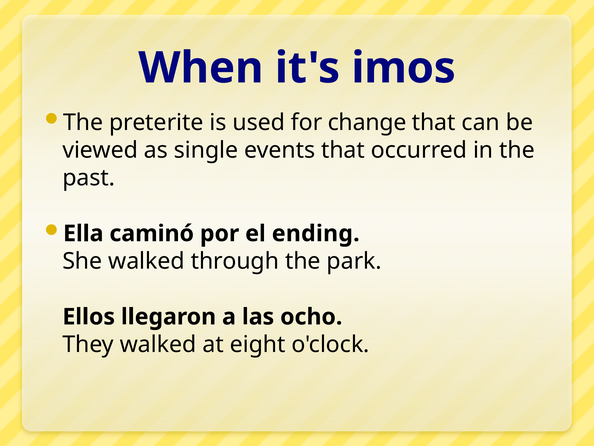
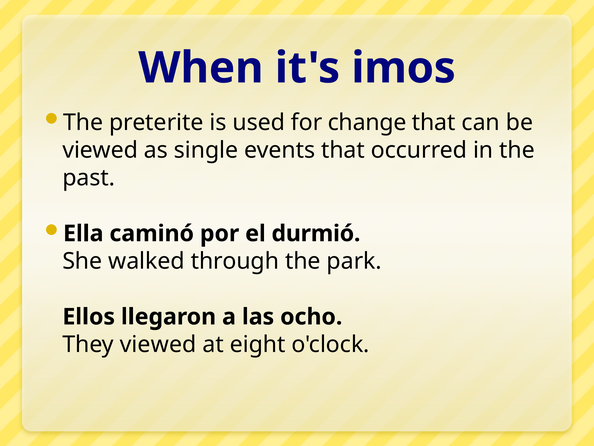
ending: ending -> durmió
They walked: walked -> viewed
